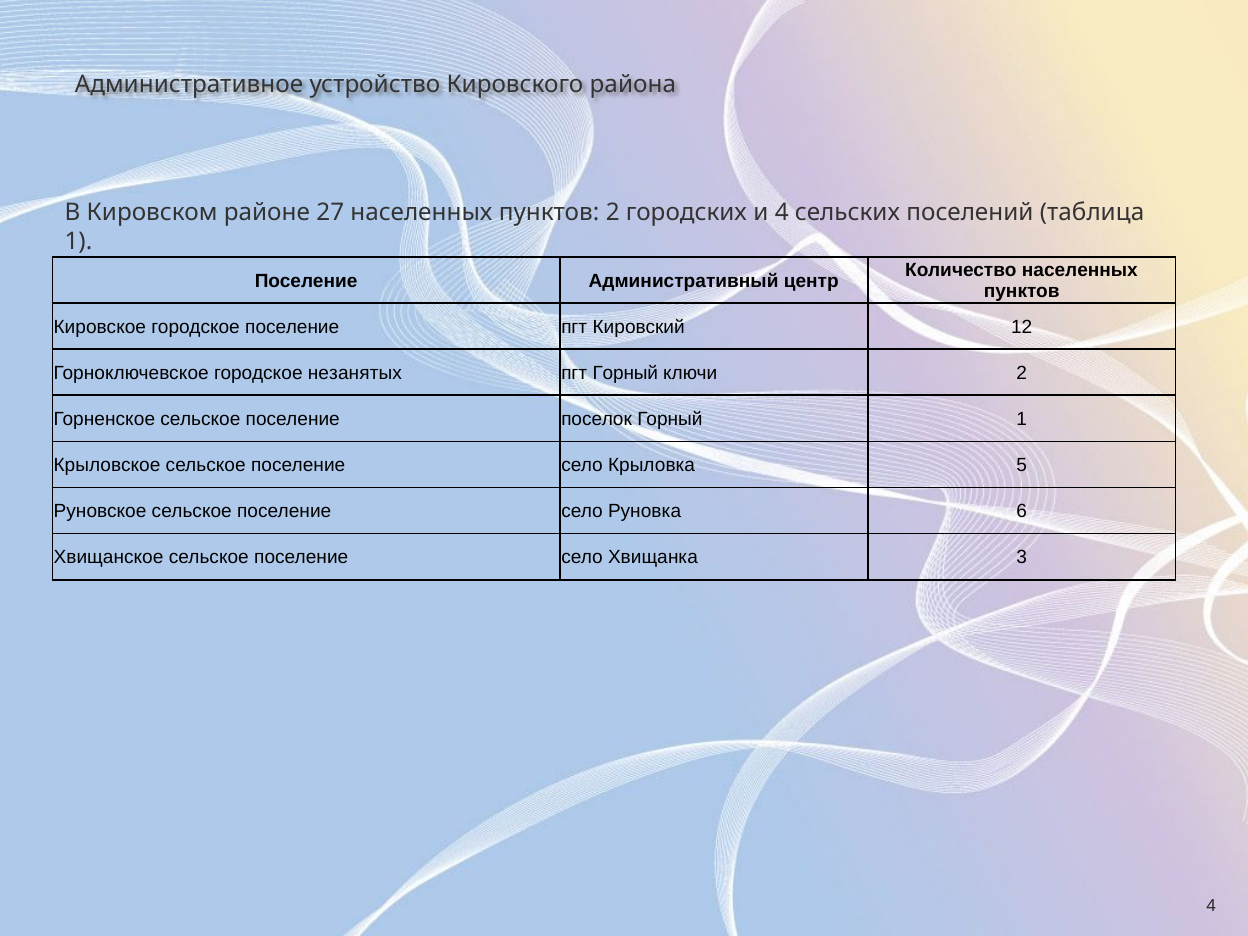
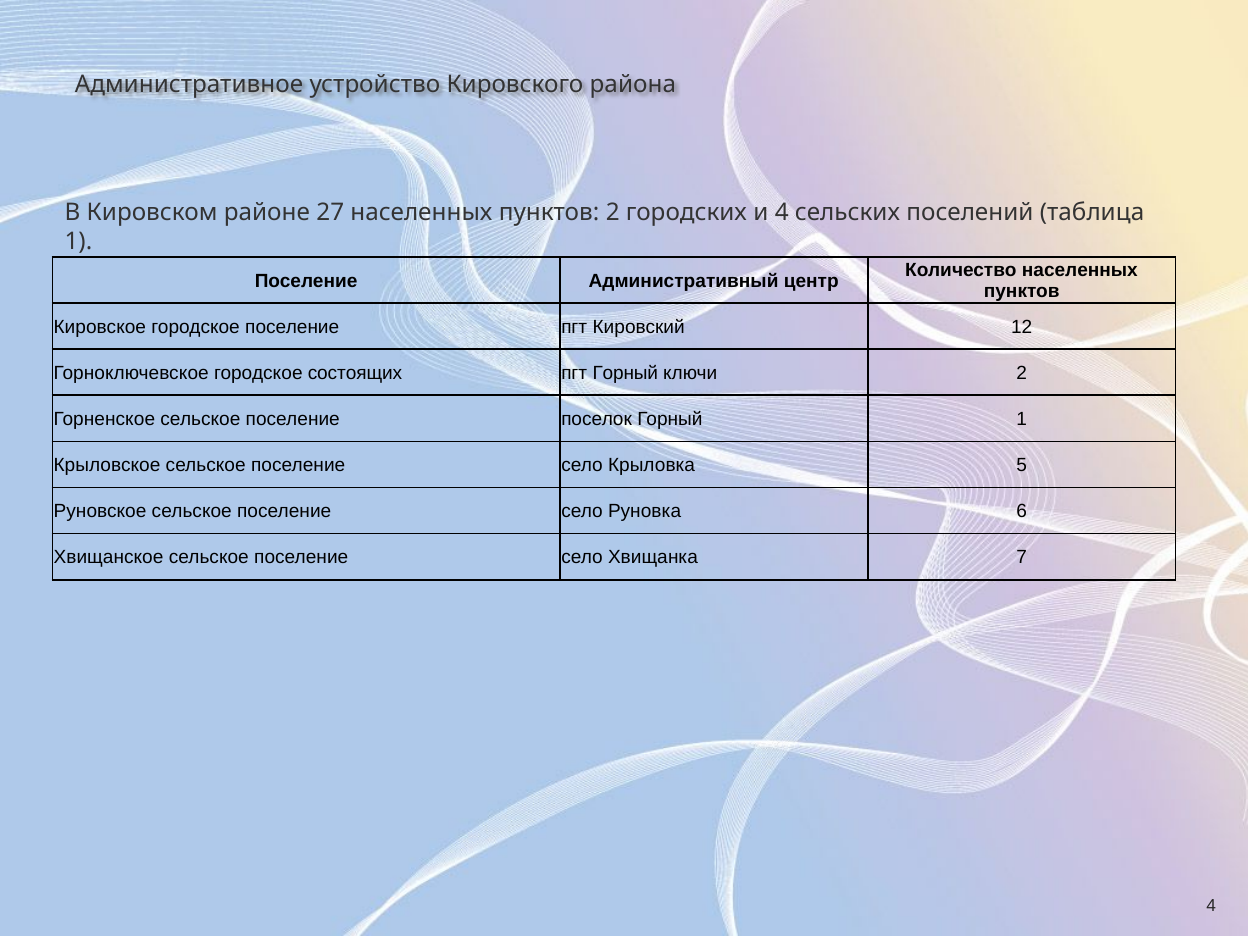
незанятых: незанятых -> состоящих
3: 3 -> 7
